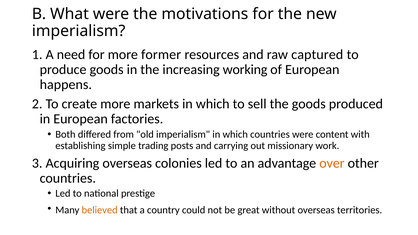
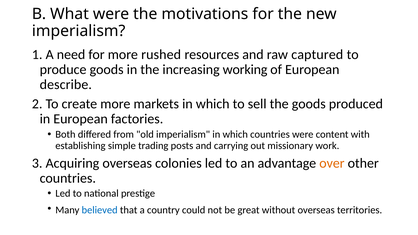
former: former -> rushed
happens: happens -> describe
believed colour: orange -> blue
